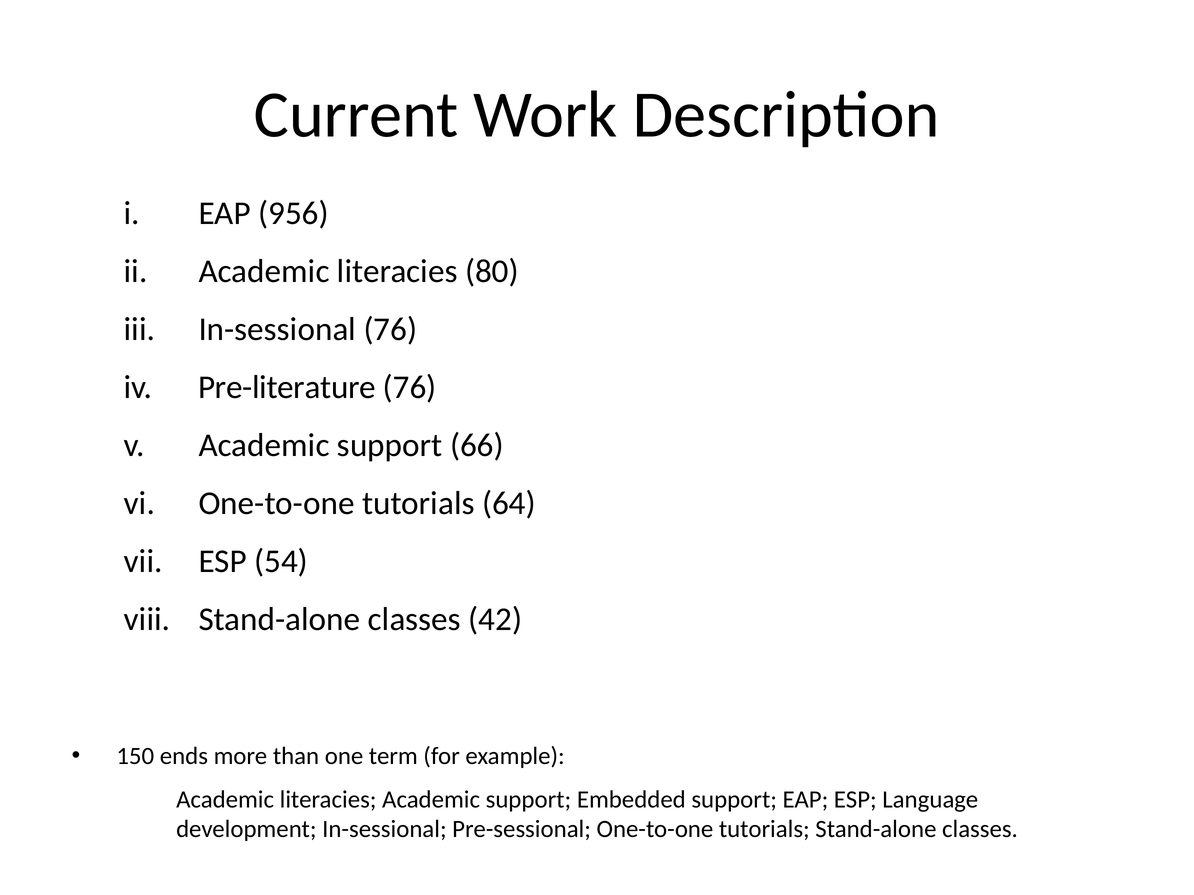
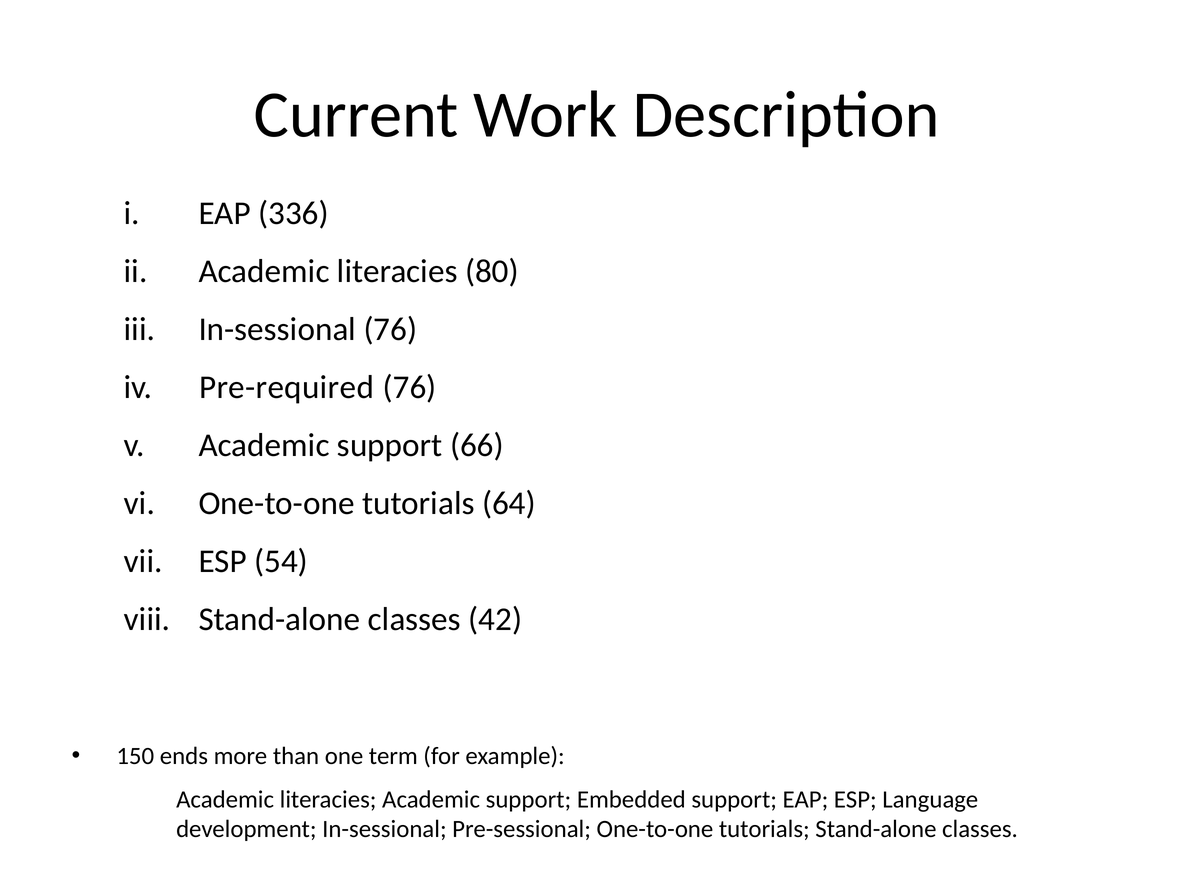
956: 956 -> 336
Pre-literature: Pre-literature -> Pre-required
